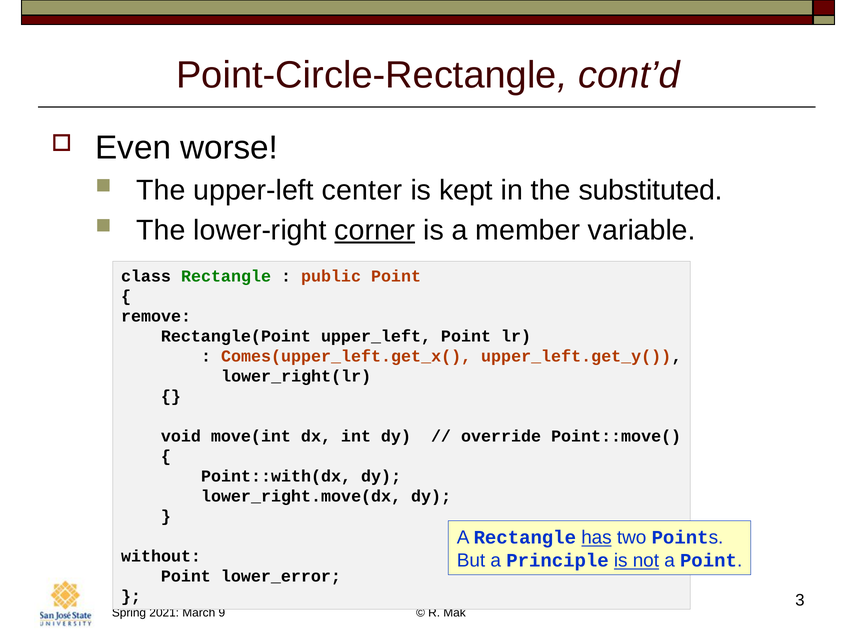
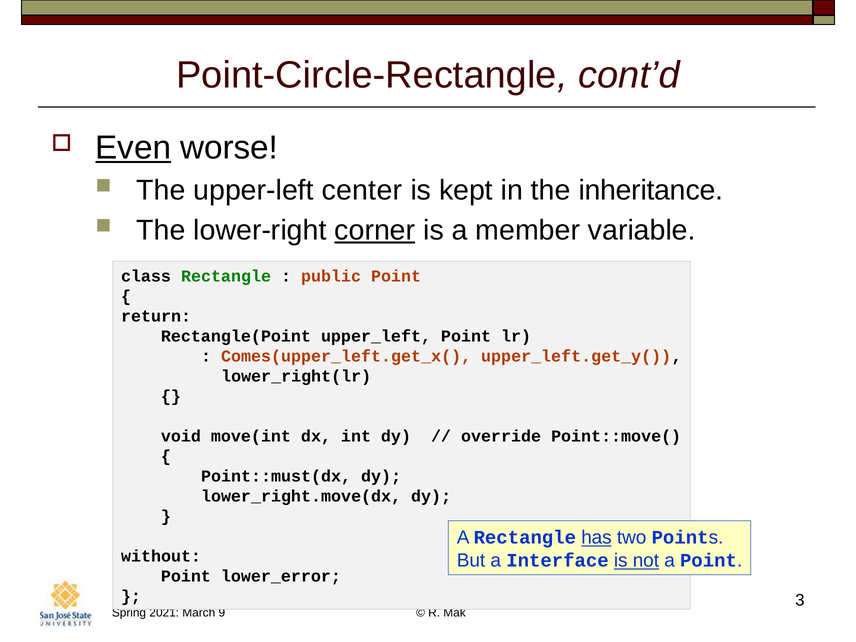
Even underline: none -> present
substituted: substituted -> inheritance
remove: remove -> return
Point::with(dx: Point::with(dx -> Point::must(dx
Principle: Principle -> Interface
